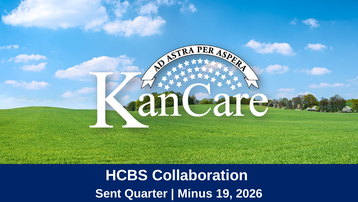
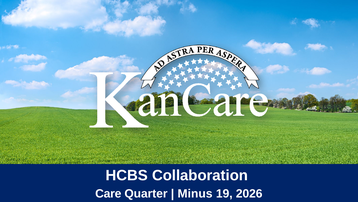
Sent: Sent -> Care
